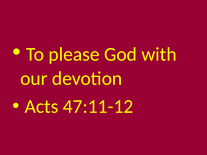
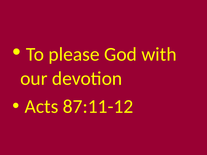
47:11-12: 47:11-12 -> 87:11-12
